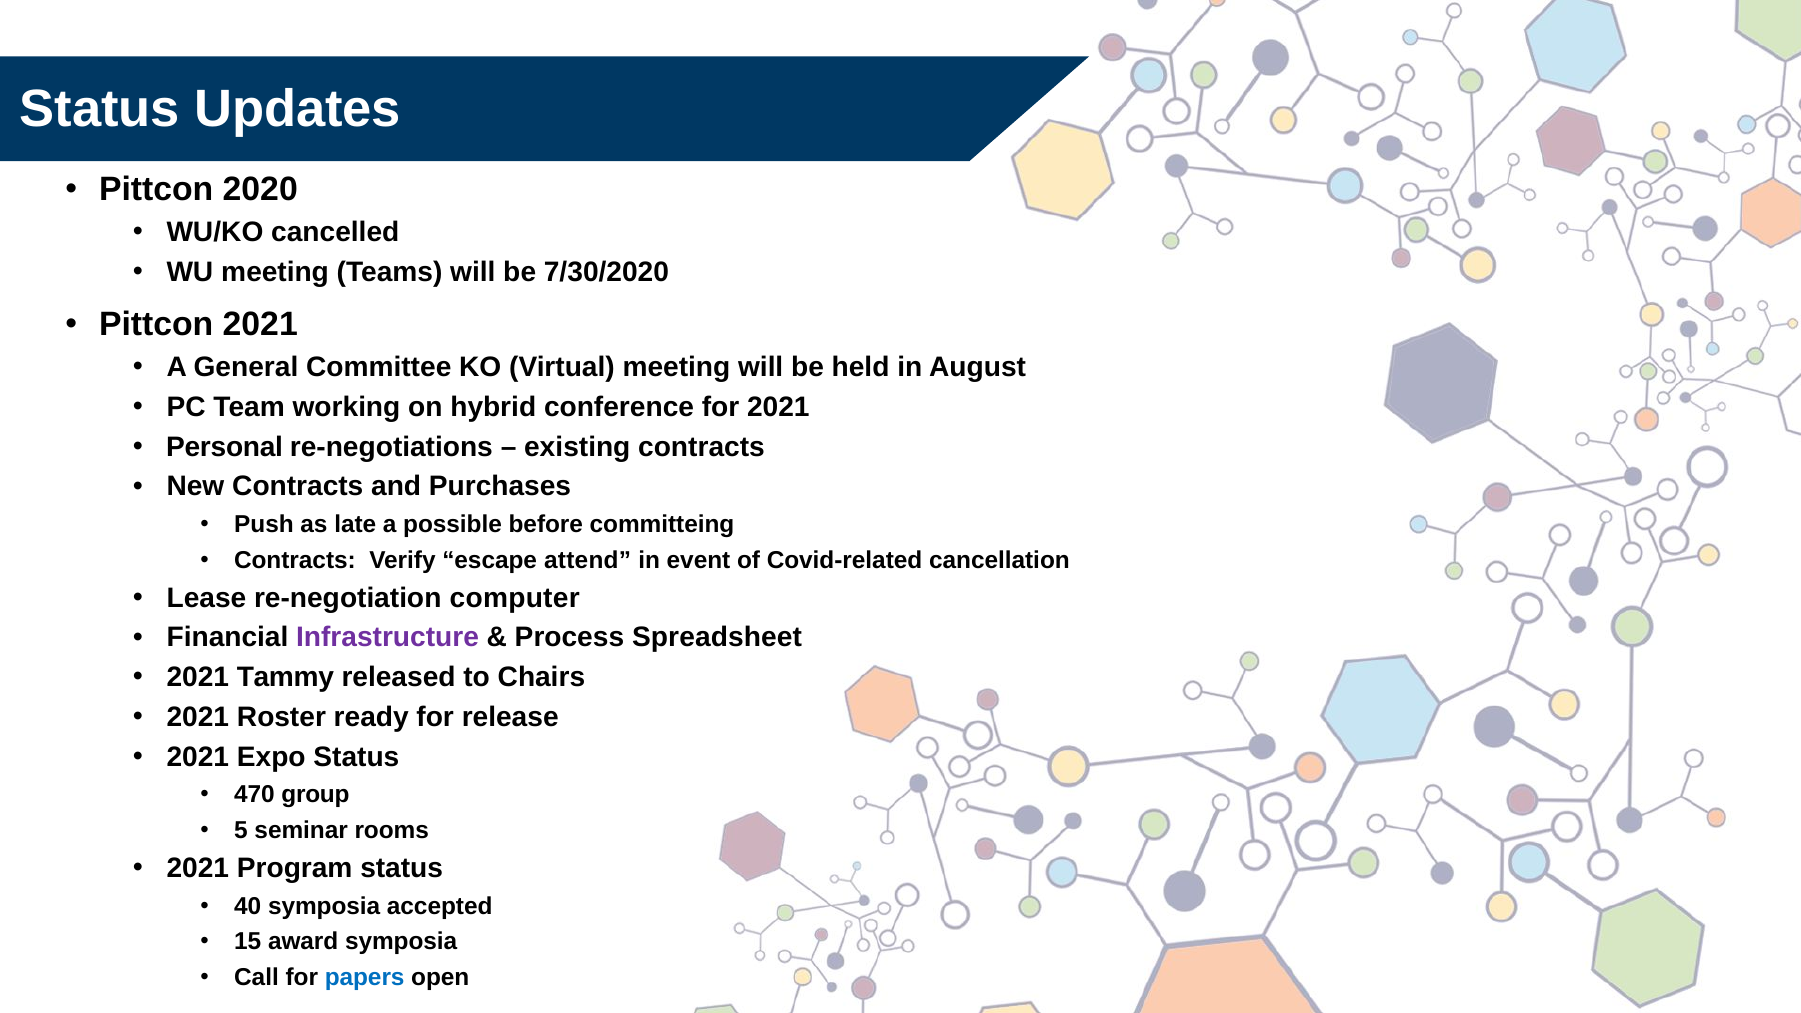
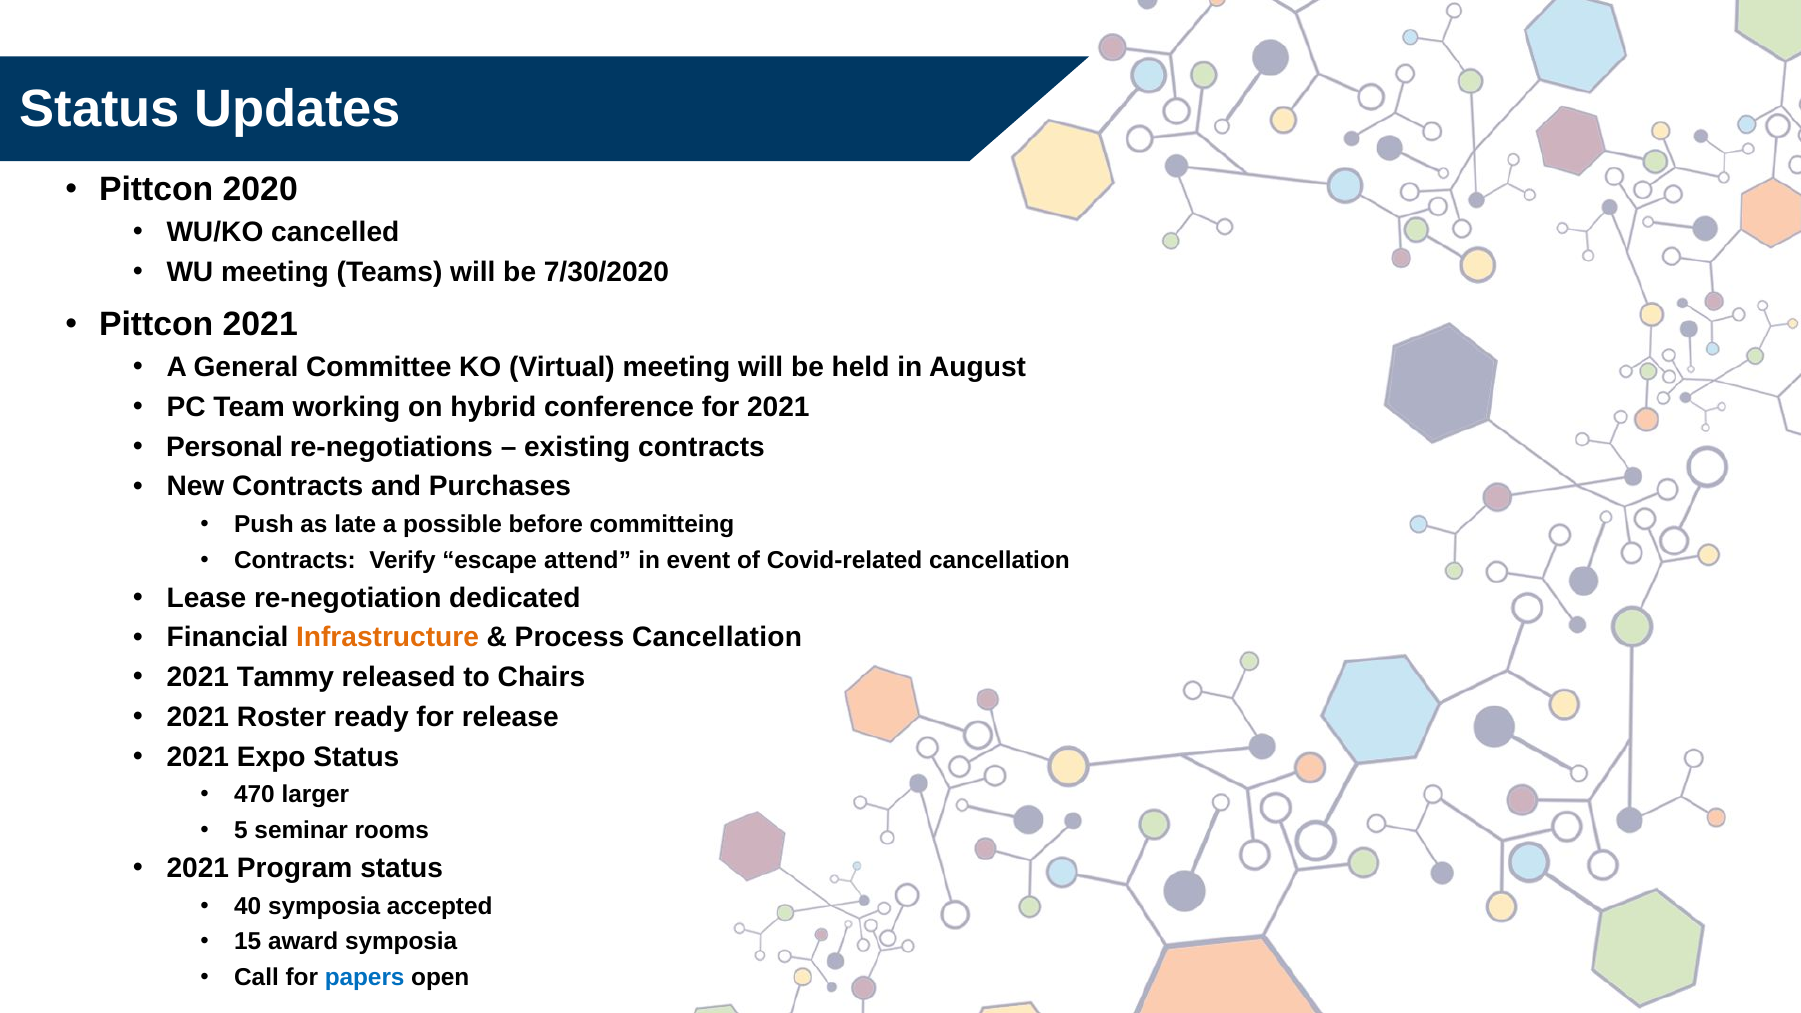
computer: computer -> dedicated
Infrastructure colour: purple -> orange
Process Spreadsheet: Spreadsheet -> Cancellation
group: group -> larger
